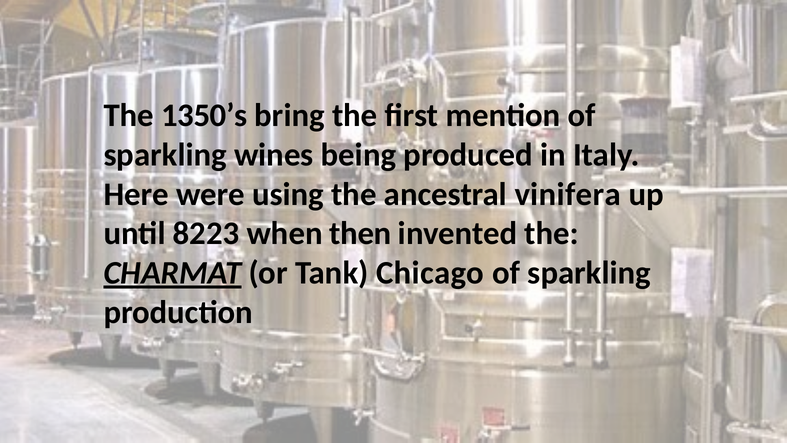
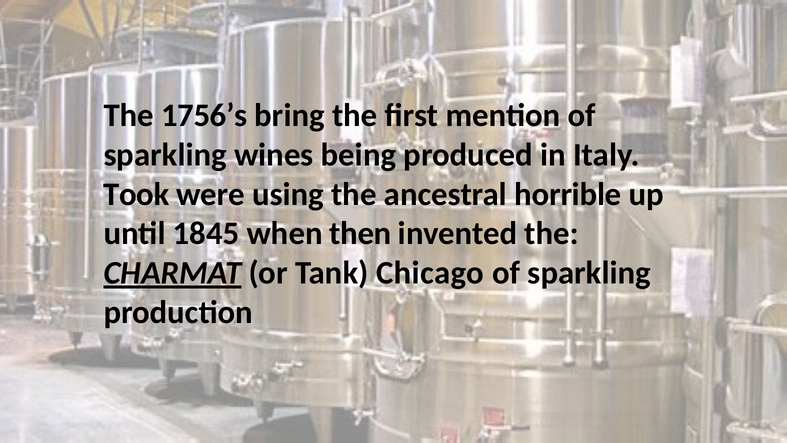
1350’s: 1350’s -> 1756’s
Here: Here -> Took
vinifera: vinifera -> horrible
8223: 8223 -> 1845
